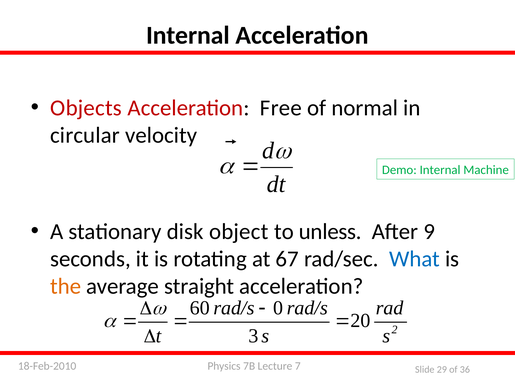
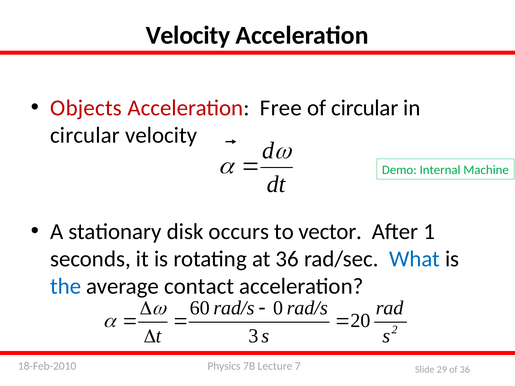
Internal at (188, 35): Internal -> Velocity
of normal: normal -> circular
object: object -> occurs
unless: unless -> vector
9: 9 -> 1
at 67: 67 -> 36
the colour: orange -> blue
straight: straight -> contact
